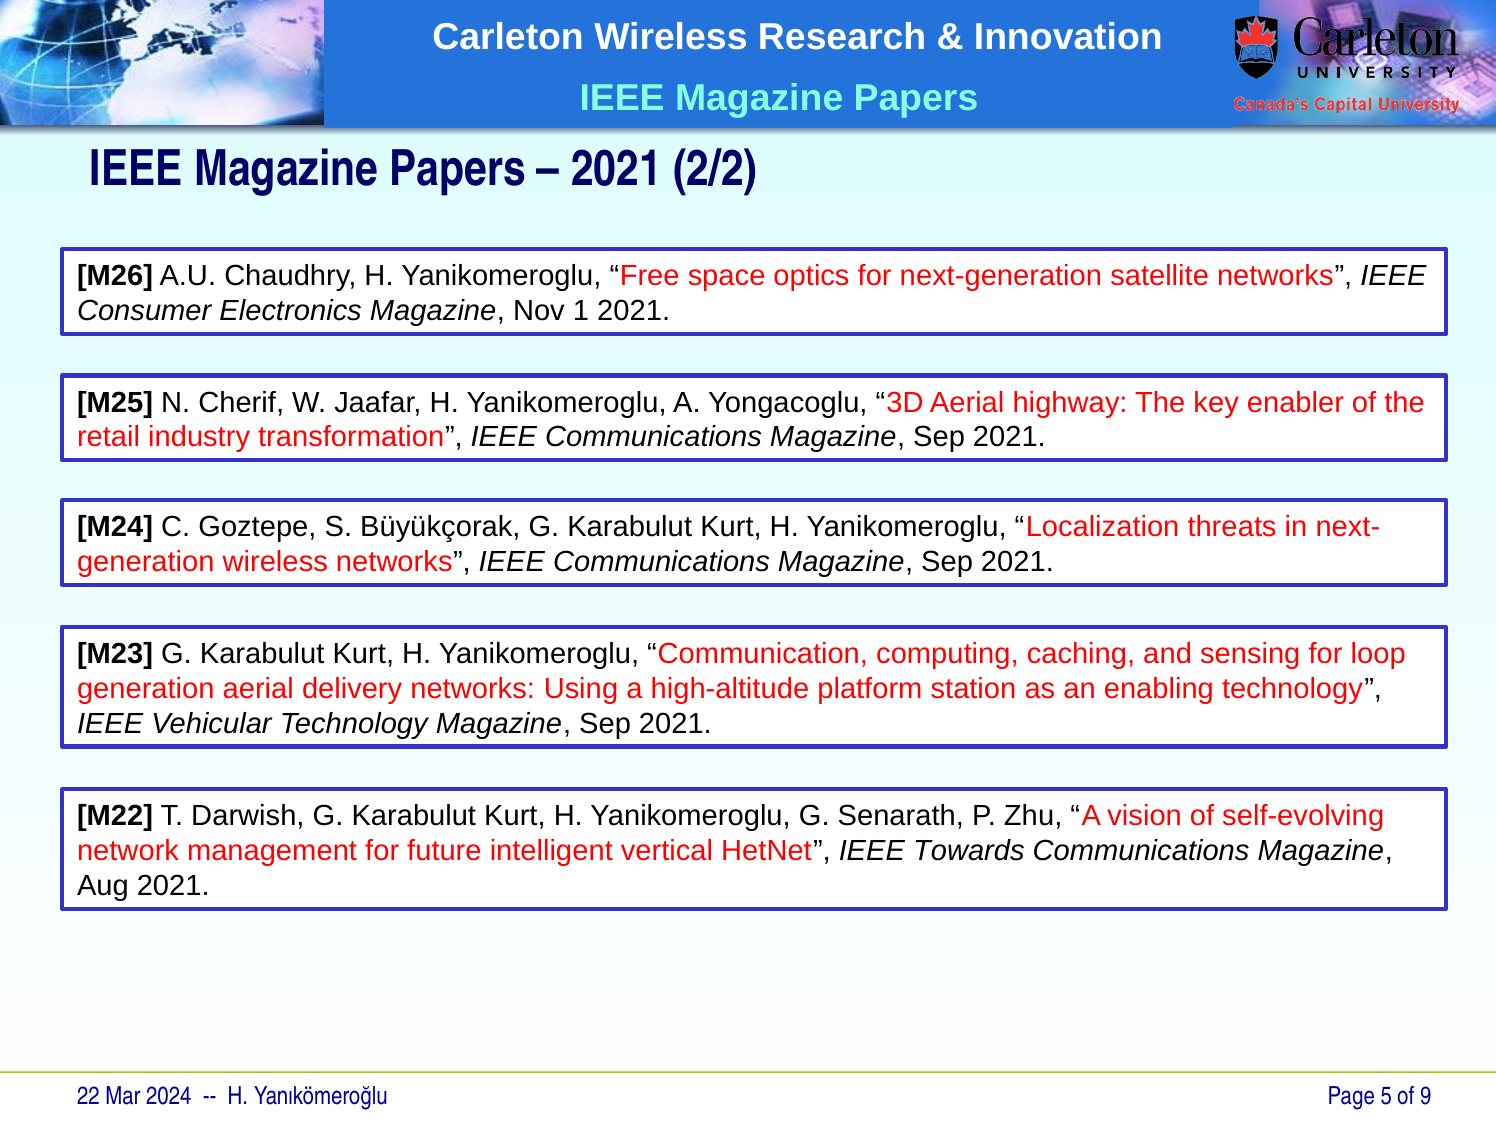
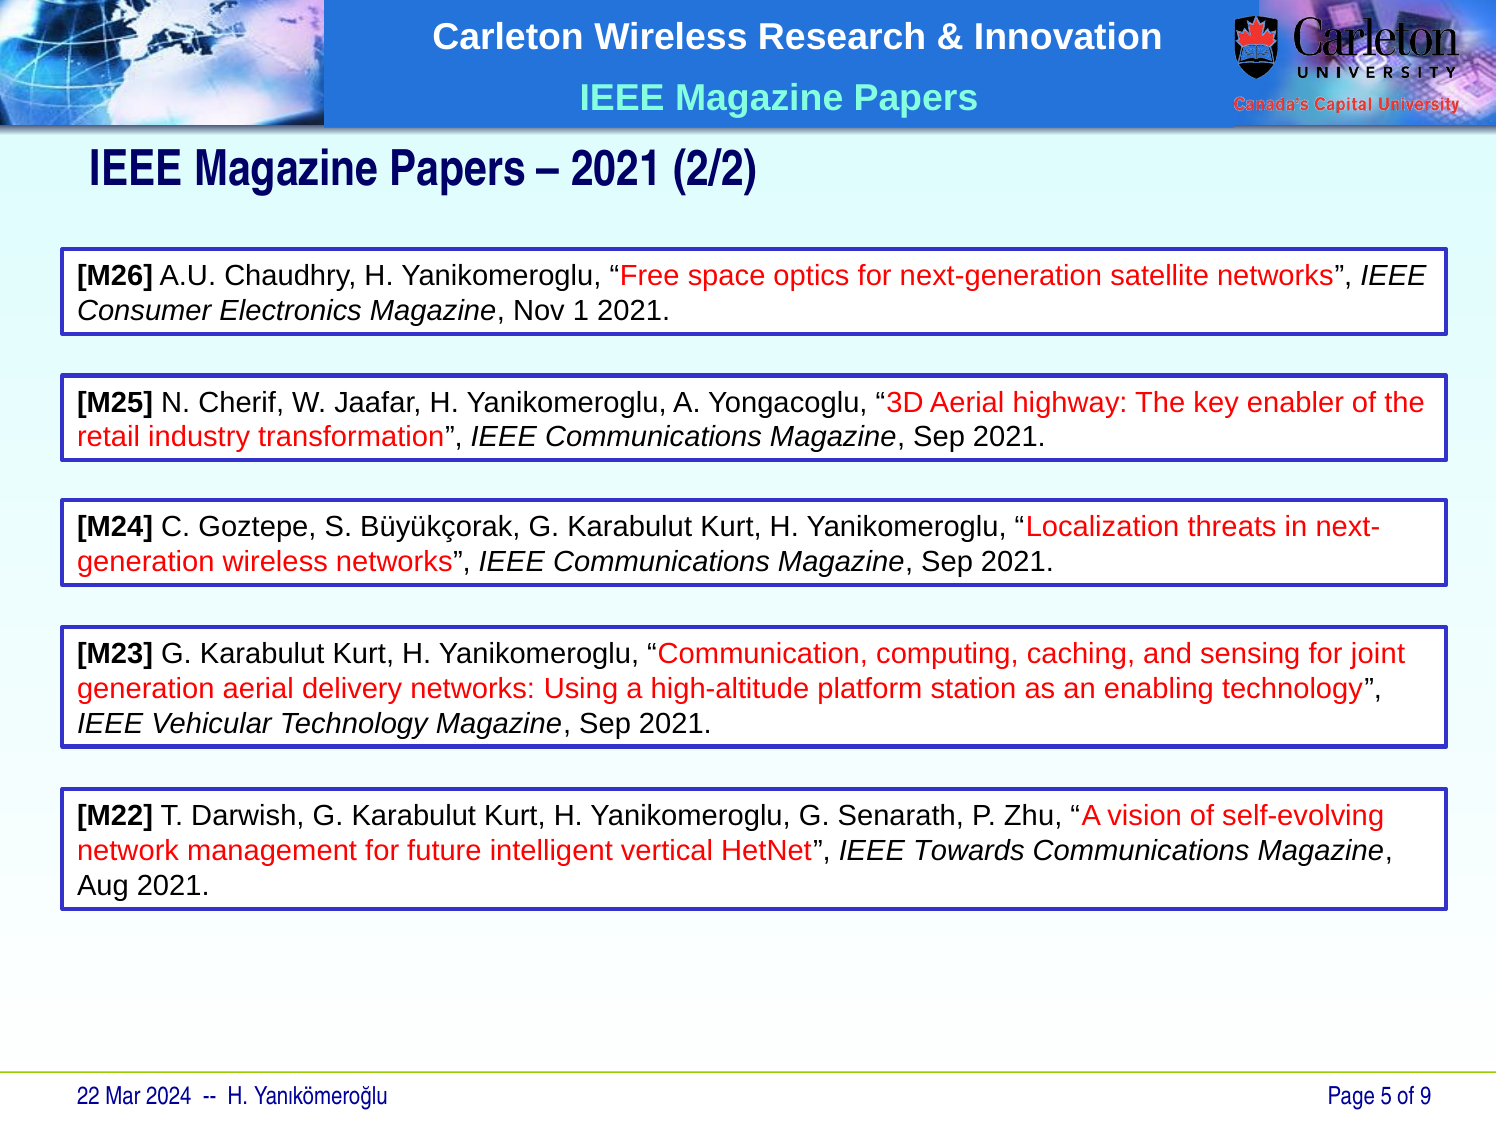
loop: loop -> joint
